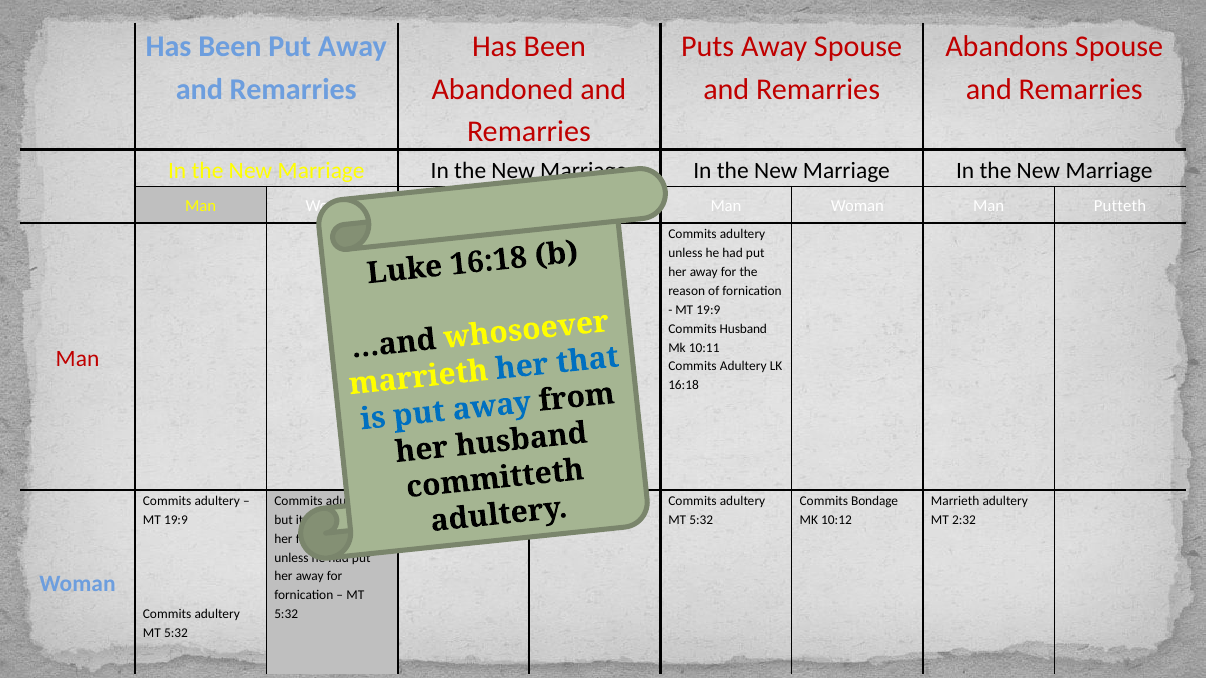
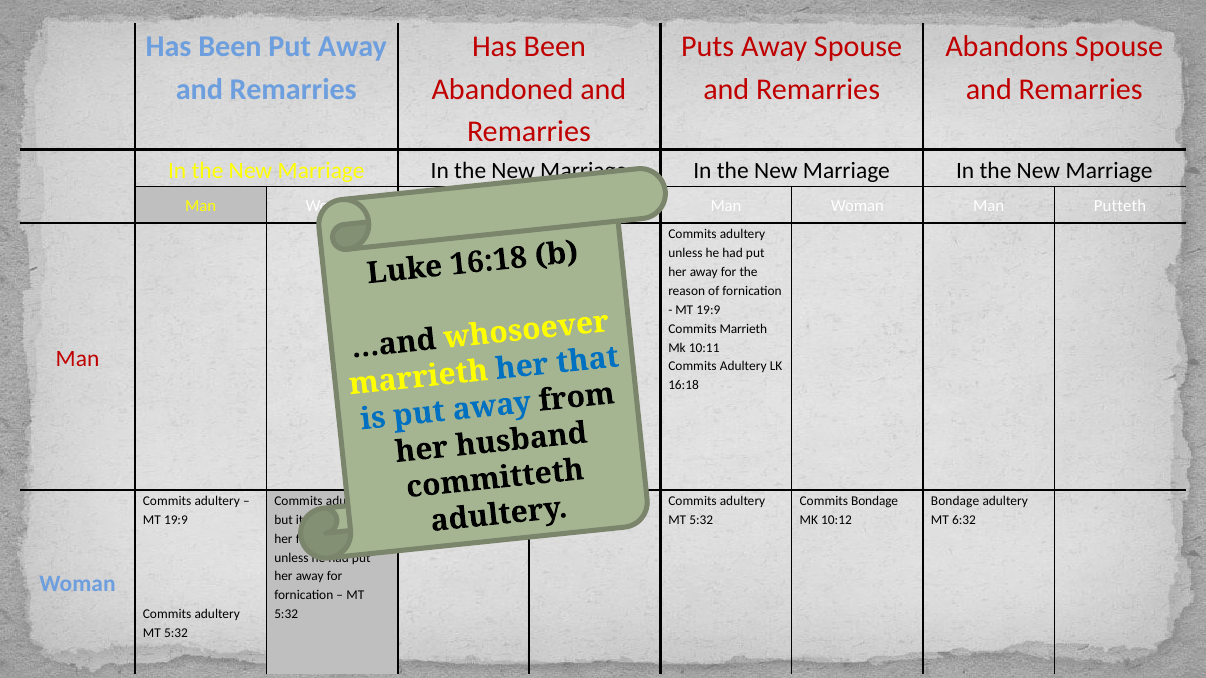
Commits Husband: Husband -> Marrieth
Marrieth at (955, 501): Marrieth -> Bondage
2:32: 2:32 -> 6:32
